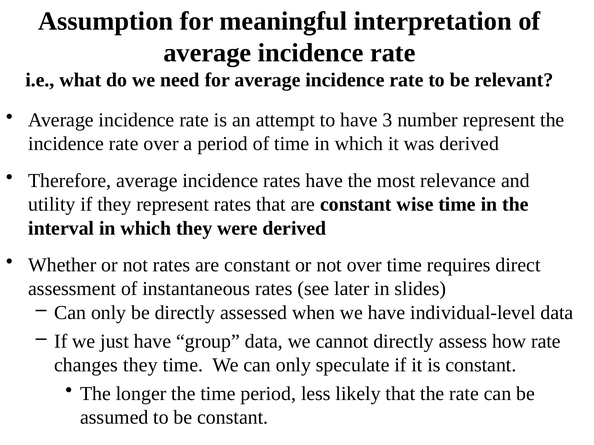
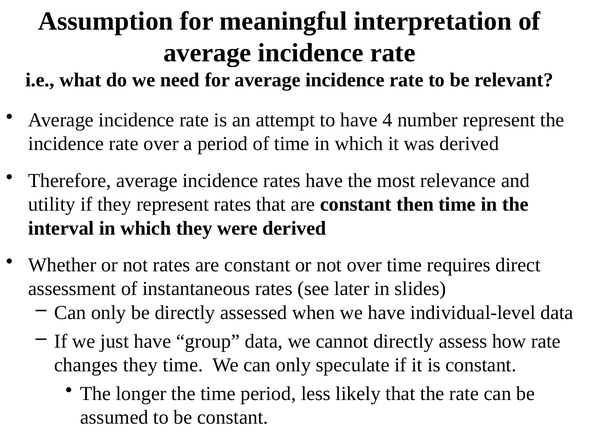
3: 3 -> 4
wise: wise -> then
